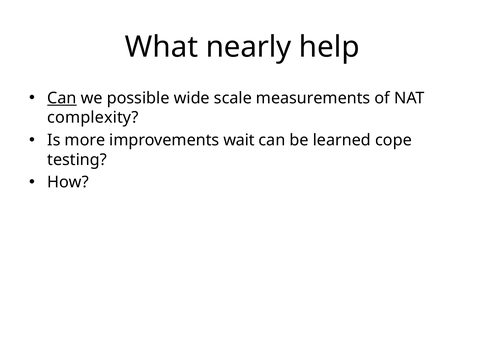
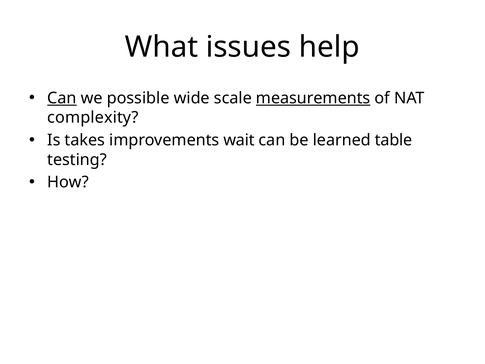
nearly: nearly -> issues
measurements underline: none -> present
more: more -> takes
cope: cope -> table
